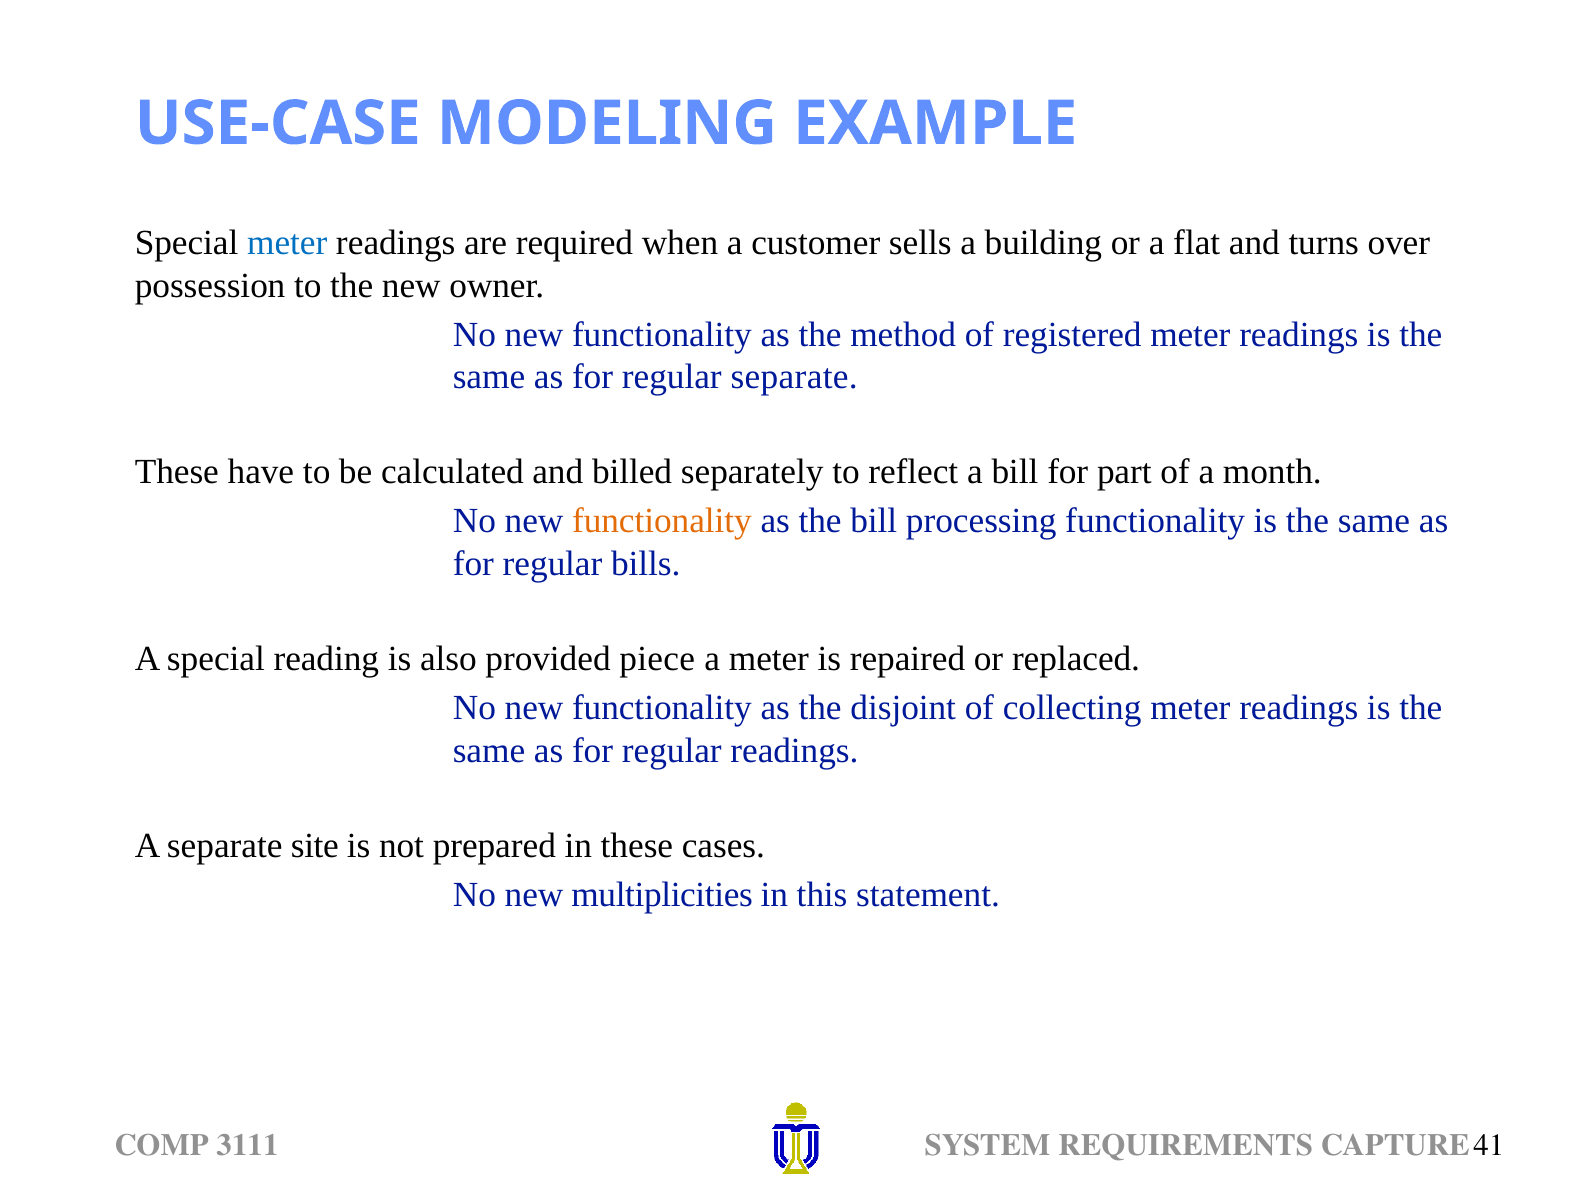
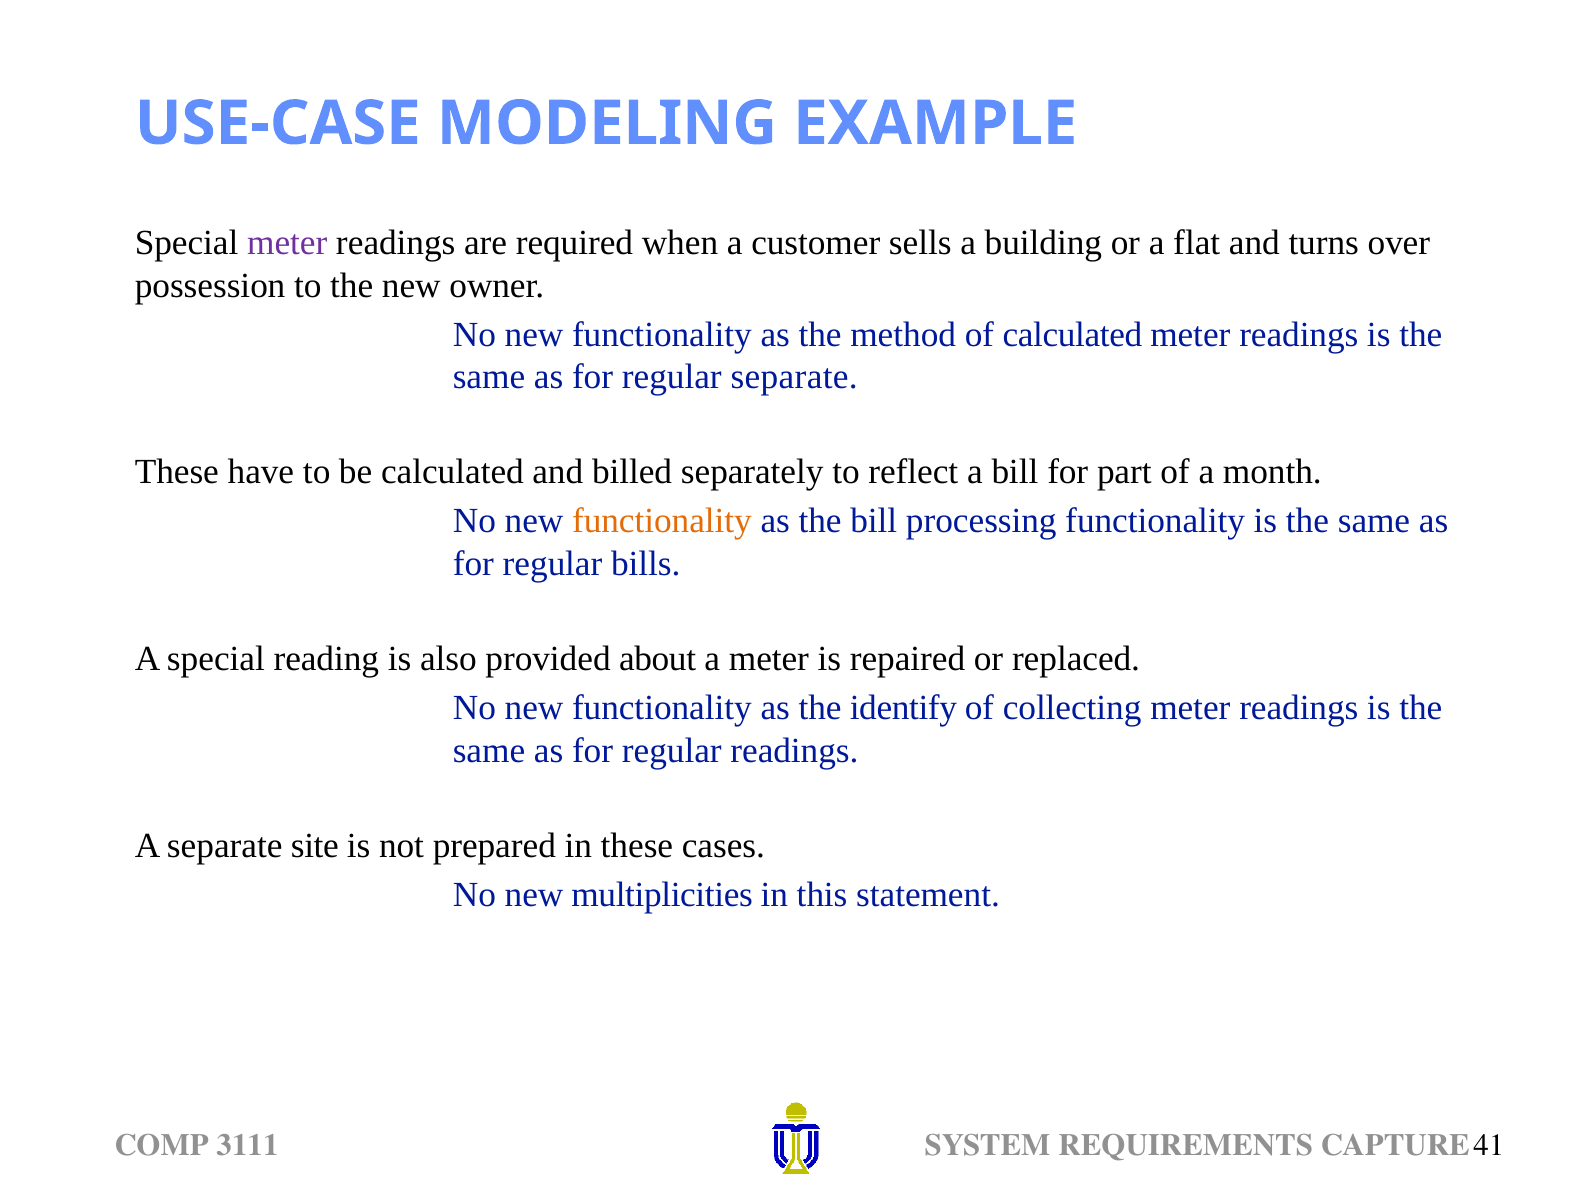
meter at (287, 243) colour: blue -> purple
of registered: registered -> calculated
piece: piece -> about
disjoint: disjoint -> identify
